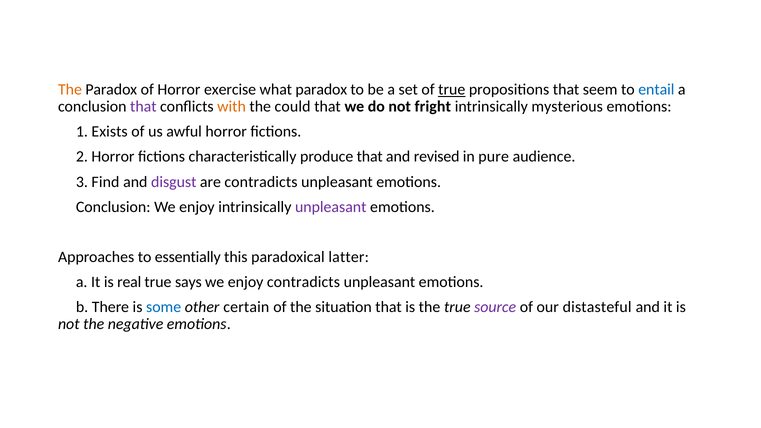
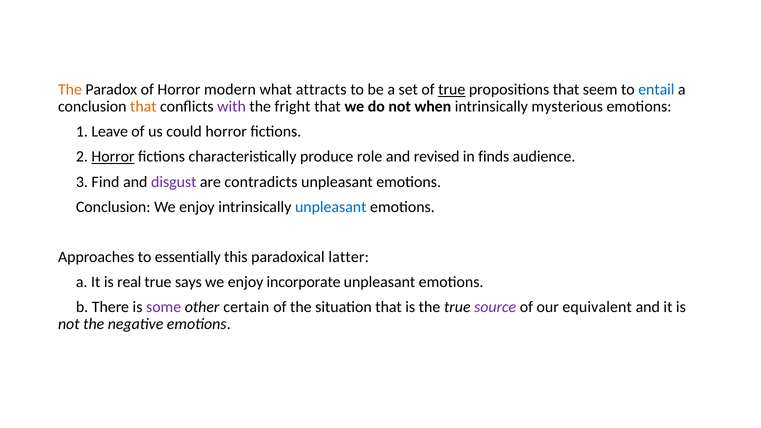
exercise: exercise -> modern
what paradox: paradox -> attracts
that at (143, 107) colour: purple -> orange
with colour: orange -> purple
could: could -> fright
fright: fright -> when
Exists: Exists -> Leave
awful: awful -> could
Horror at (113, 157) underline: none -> present
produce that: that -> role
pure: pure -> finds
unpleasant at (331, 207) colour: purple -> blue
enjoy contradicts: contradicts -> incorporate
some colour: blue -> purple
distasteful: distasteful -> equivalent
